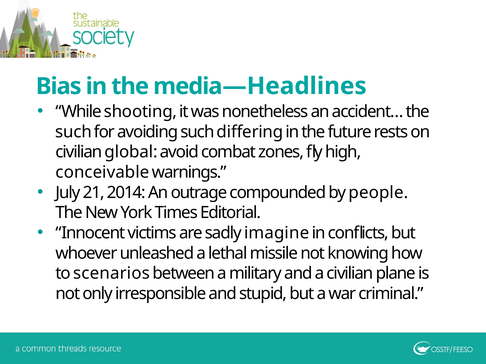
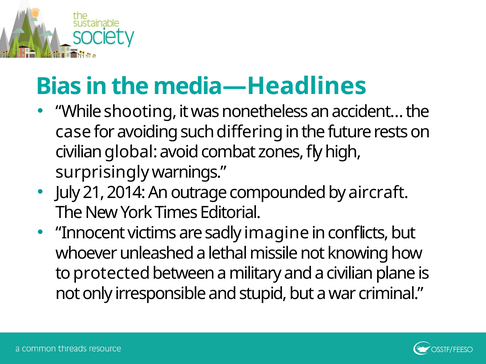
such at (74, 132): such -> case
conceivable: conceivable -> surprisingly
people: people -> aircraft
scenarios: scenarios -> protected
